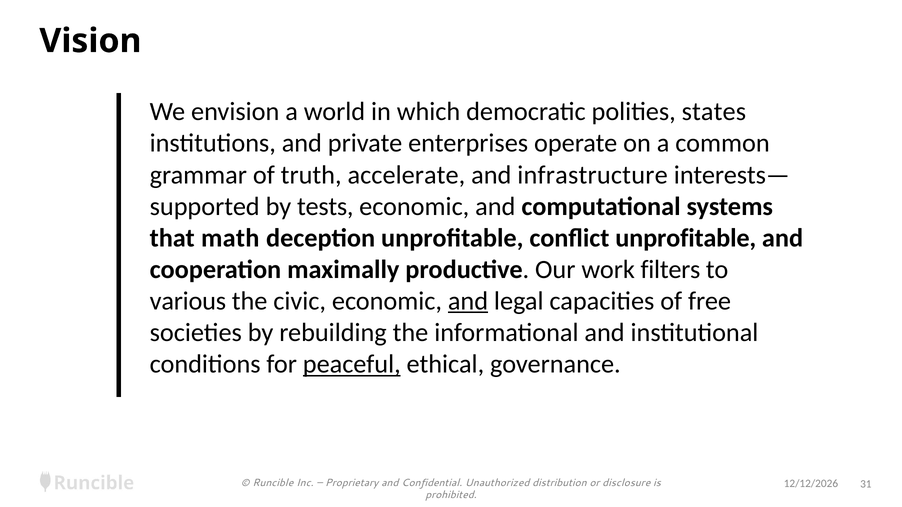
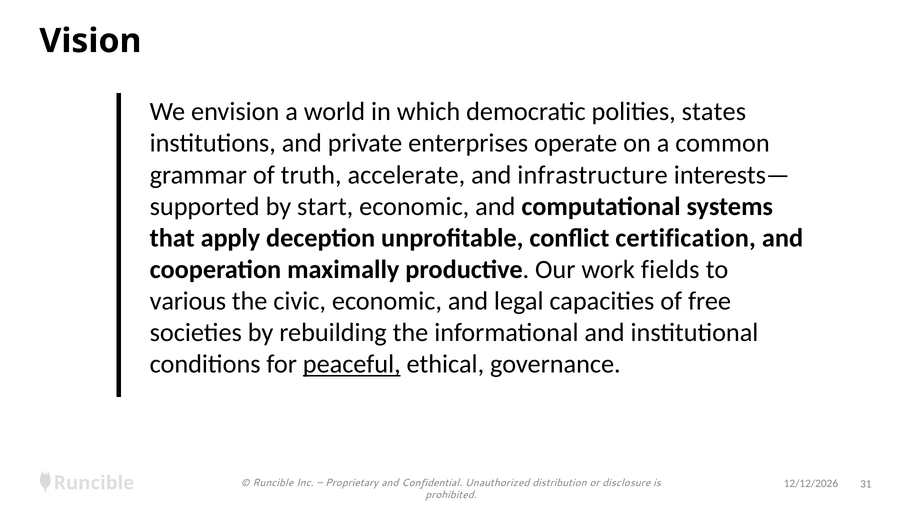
tests: tests -> start
math: math -> apply
conflict unprofitable: unprofitable -> certification
filters: filters -> fields
and at (468, 301) underline: present -> none
